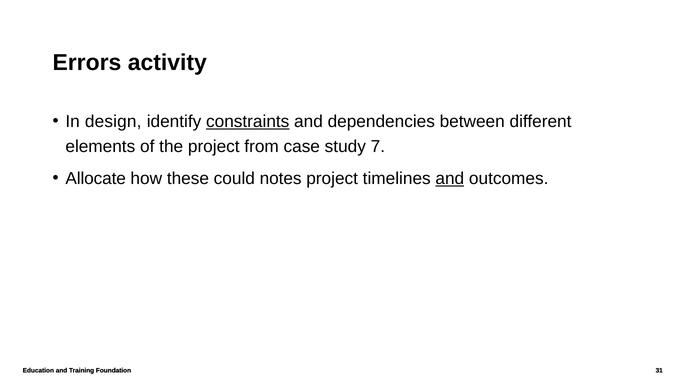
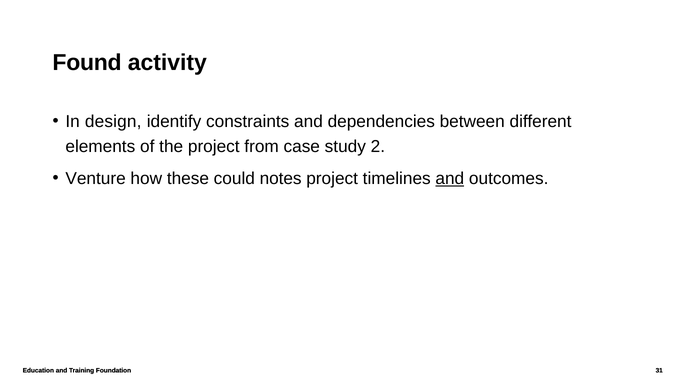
Errors: Errors -> Found
constraints underline: present -> none
7: 7 -> 2
Allocate: Allocate -> Venture
